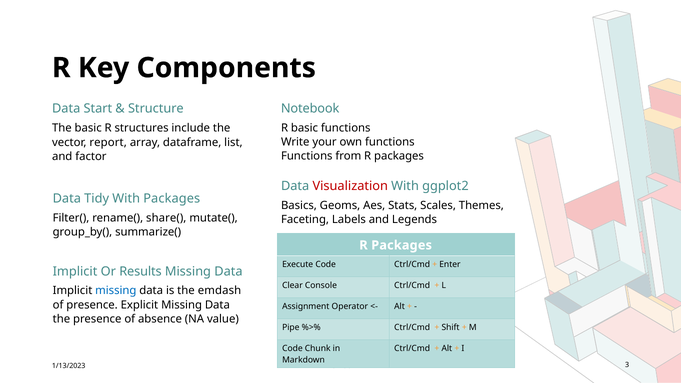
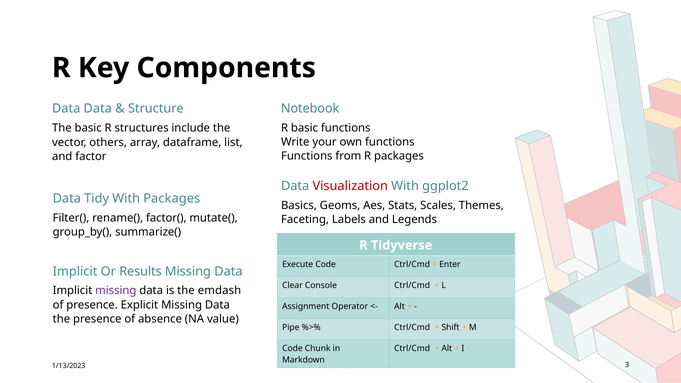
Data Start: Start -> Data
report: report -> others
share(: share( -> factor(
Packages at (402, 245): Packages -> Tidyverse
missing at (116, 291) colour: blue -> purple
